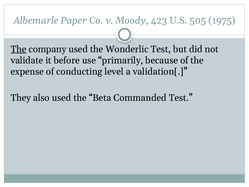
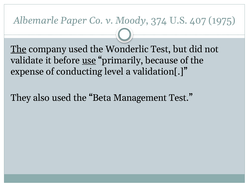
423: 423 -> 374
505: 505 -> 407
use underline: none -> present
Commanded: Commanded -> Management
